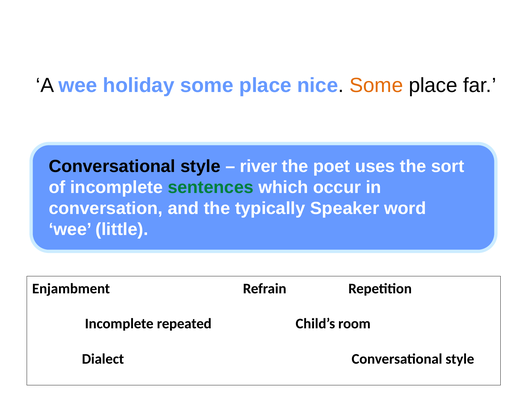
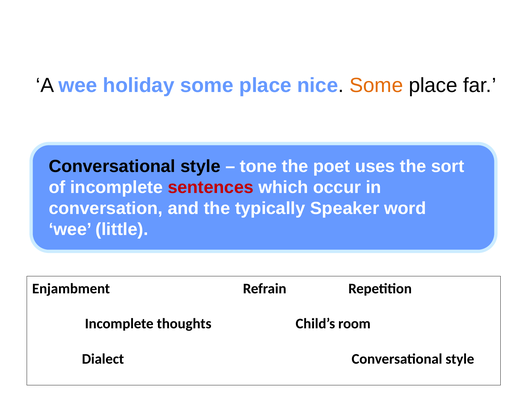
river: river -> tone
sentences colour: green -> red
repeated: repeated -> thoughts
